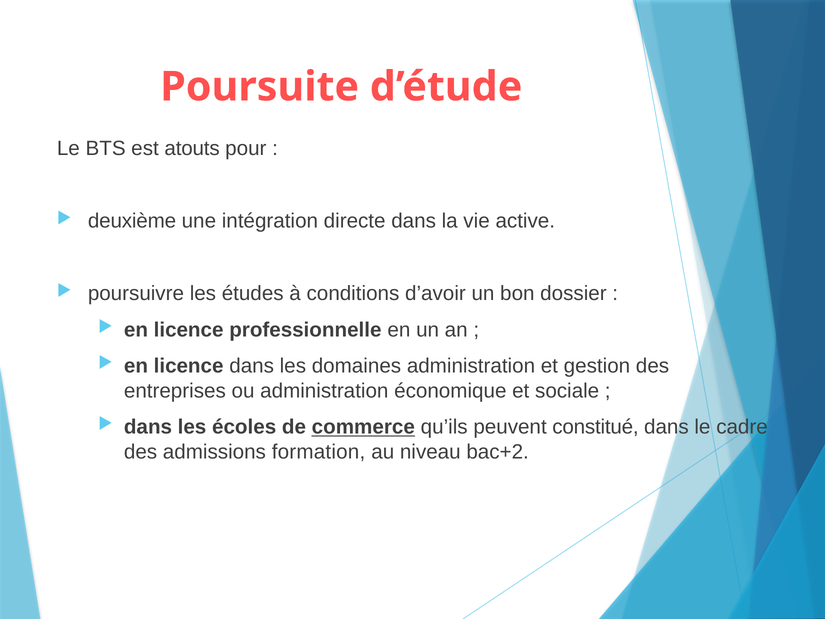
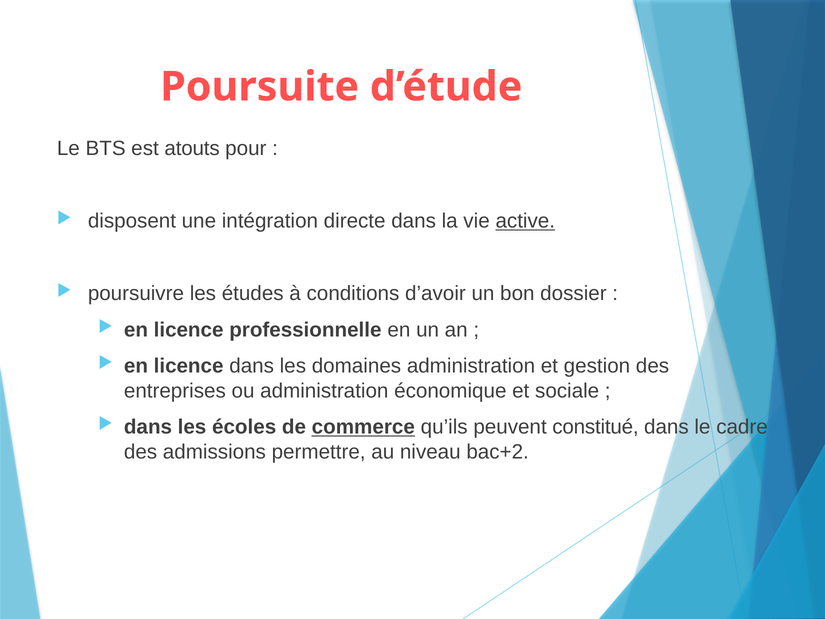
deuxième: deuxième -> disposent
active underline: none -> present
formation: formation -> permettre
